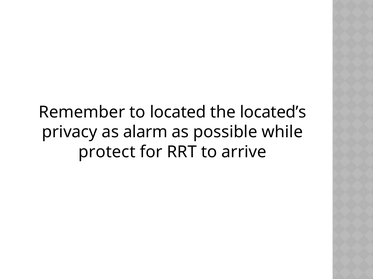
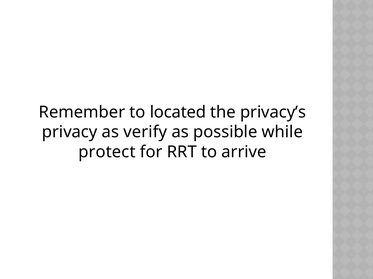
located’s: located’s -> privacy’s
alarm: alarm -> verify
